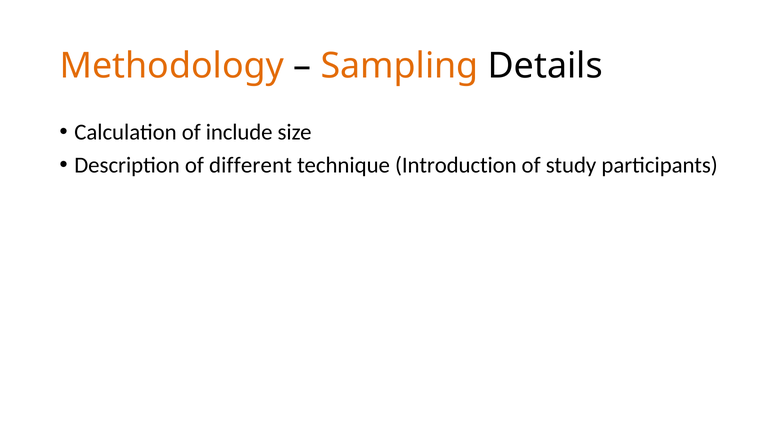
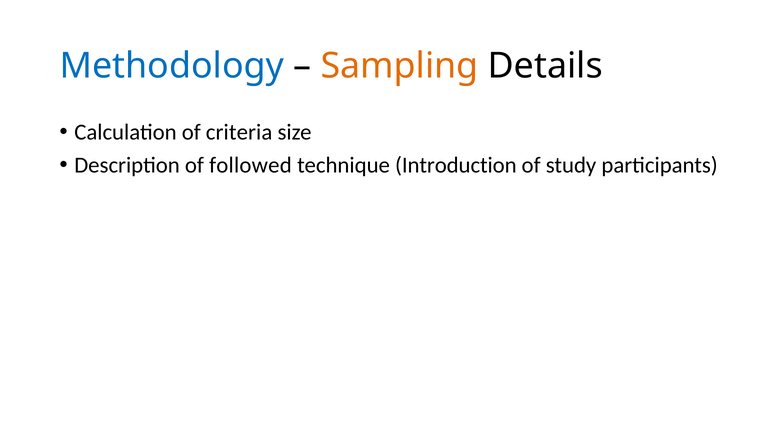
Methodology colour: orange -> blue
include: include -> criteria
different: different -> followed
